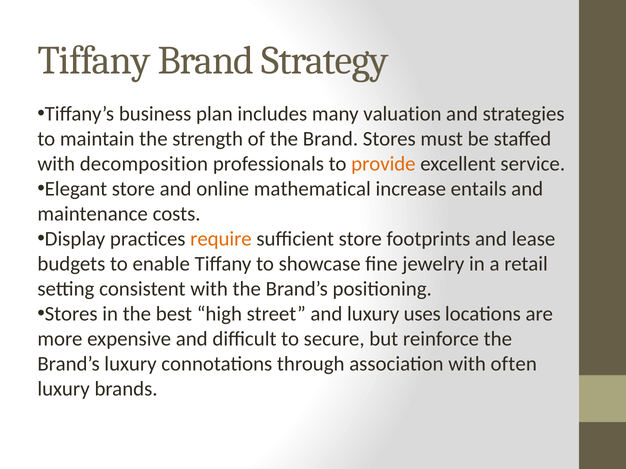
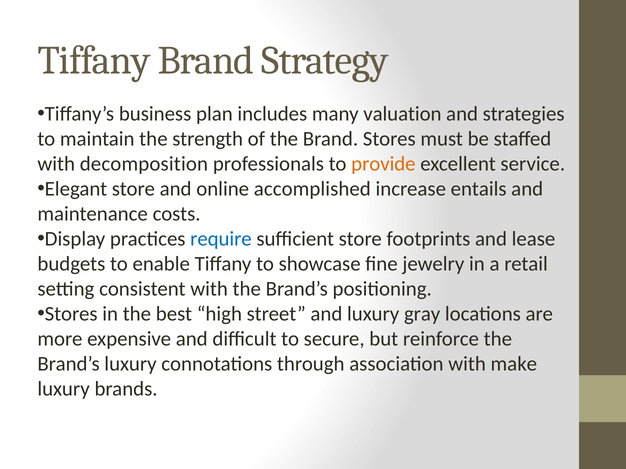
mathematical: mathematical -> accomplished
require colour: orange -> blue
uses: uses -> gray
often: often -> make
